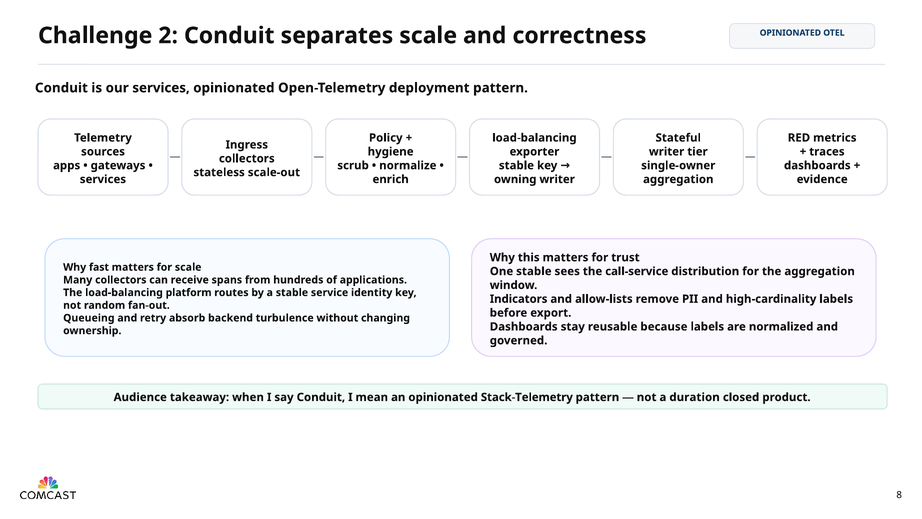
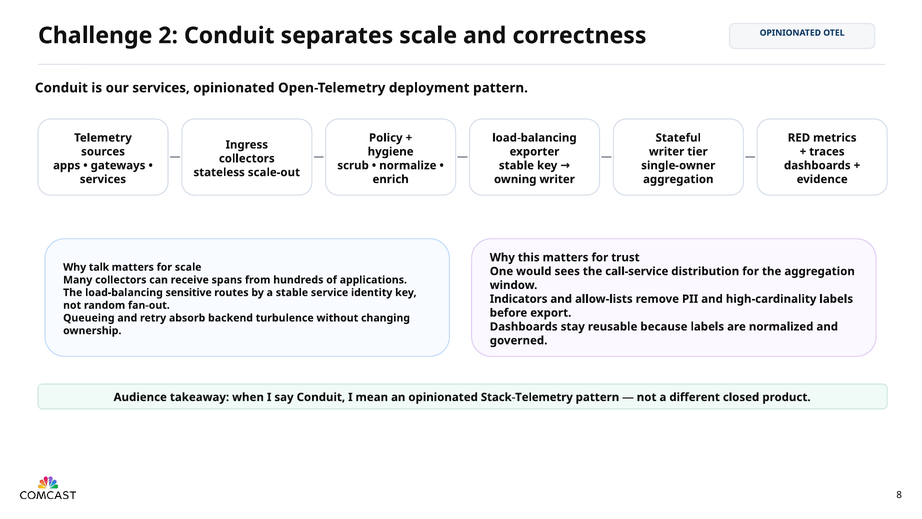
fast: fast -> talk
One stable: stable -> would
platform: platform -> sensitive
duration: duration -> different
